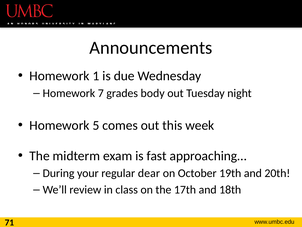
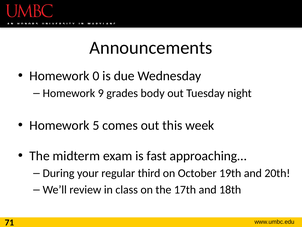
1: 1 -> 0
7: 7 -> 9
dear: dear -> third
